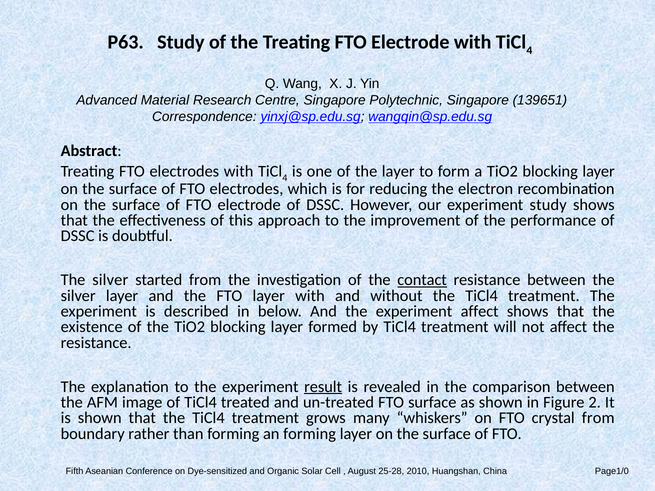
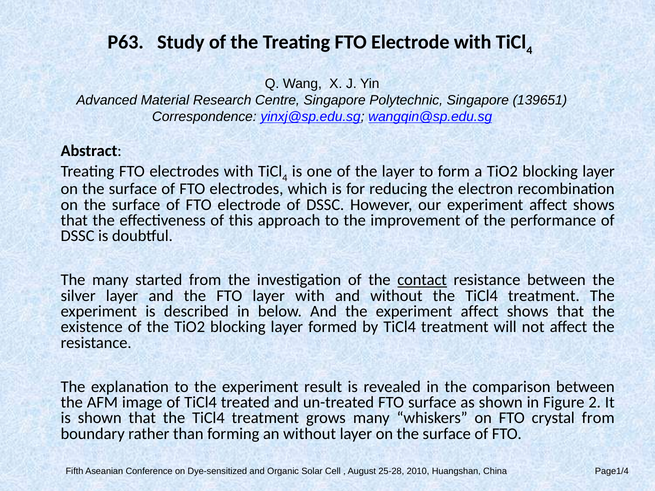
our experiment study: study -> affect
silver at (110, 280): silver -> many
result underline: present -> none
an forming: forming -> without
Page1/0: Page1/0 -> Page1/4
